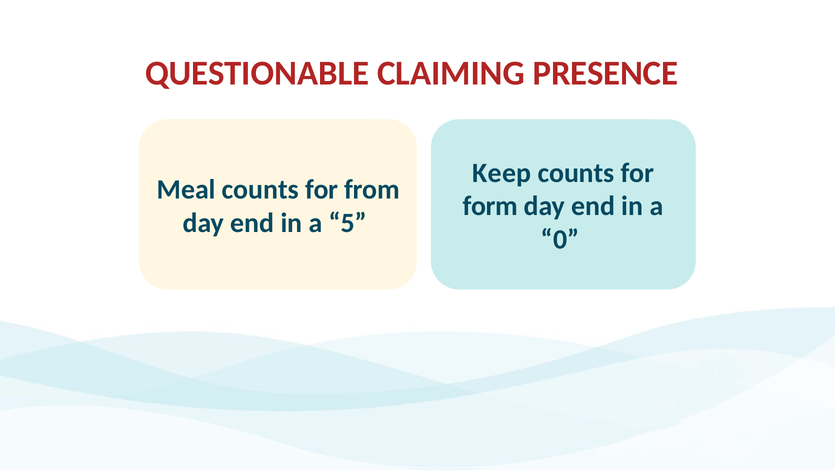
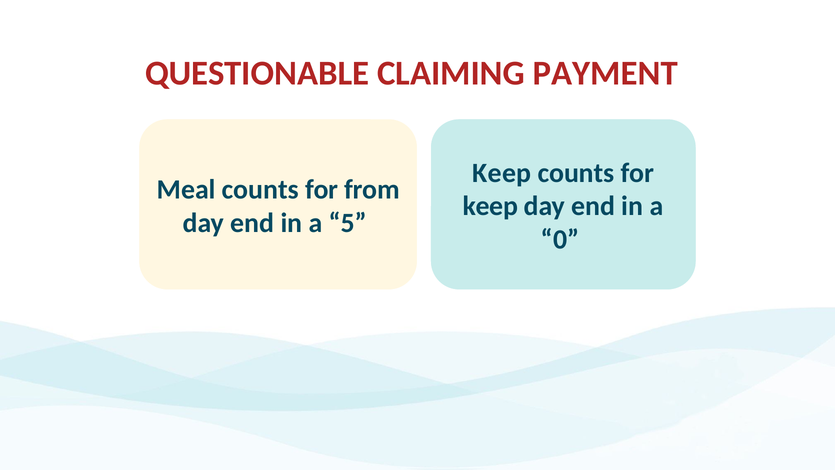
PRESENCE: PRESENCE -> PAYMENT
form at (490, 206): form -> keep
